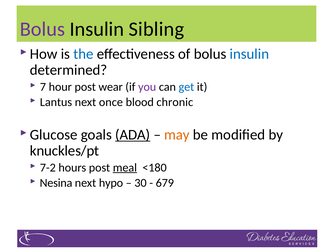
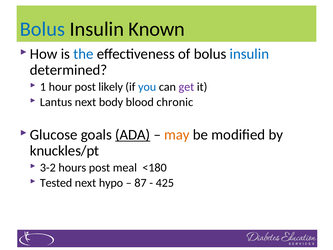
Bolus at (42, 29) colour: purple -> blue
Sibling: Sibling -> Known
7: 7 -> 1
wear: wear -> likely
you colour: purple -> blue
get colour: blue -> purple
once: once -> body
7-2: 7-2 -> 3-2
meal underline: present -> none
Nesina: Nesina -> Tested
30: 30 -> 87
679: 679 -> 425
